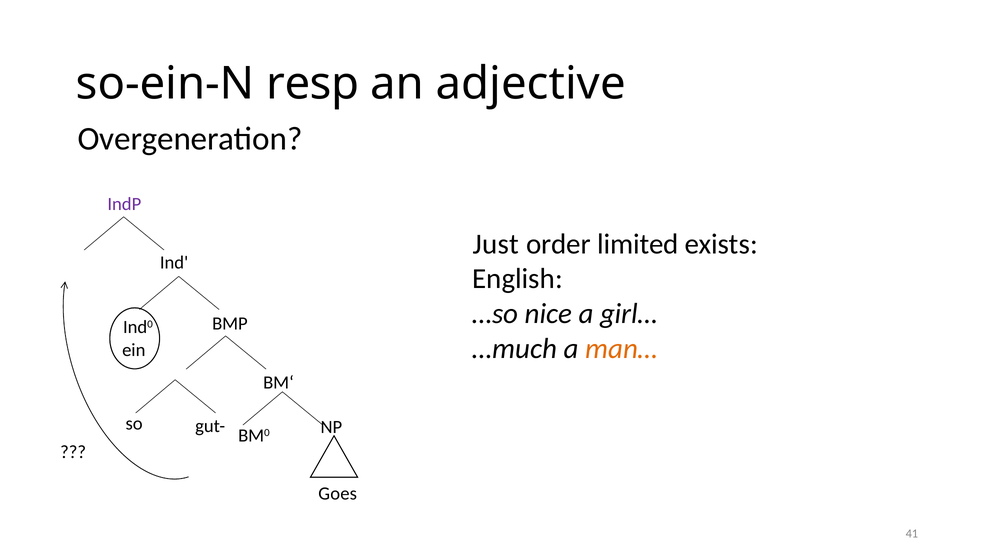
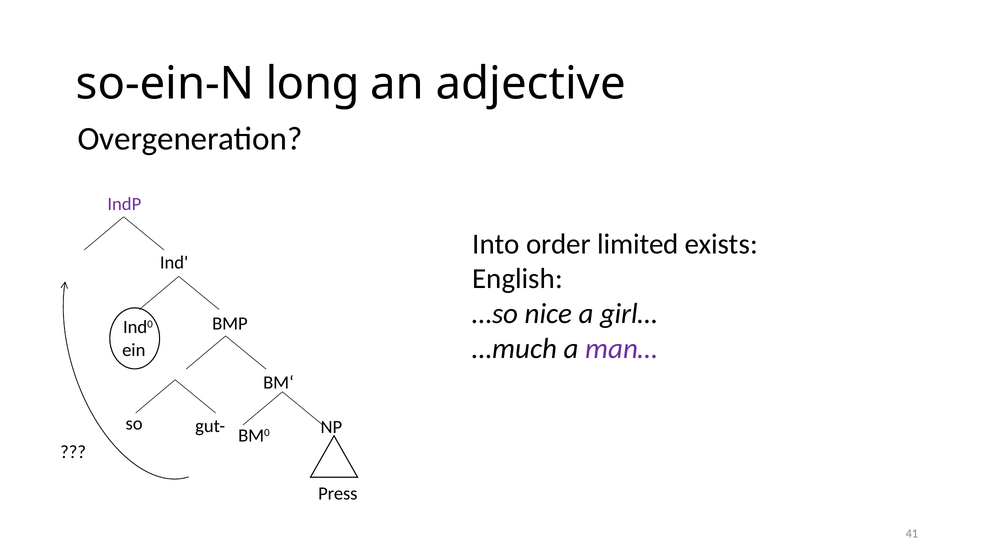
resp: resp -> long
Just: Just -> Into
man… colour: orange -> purple
Goes: Goes -> Press
